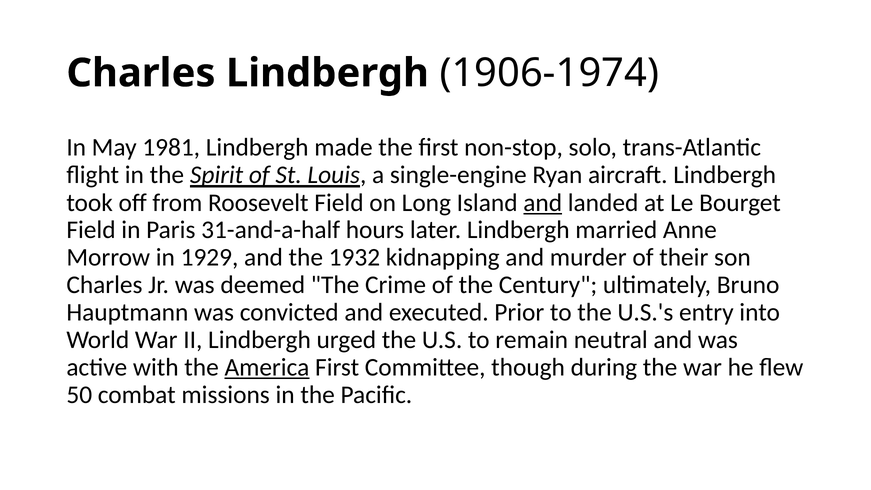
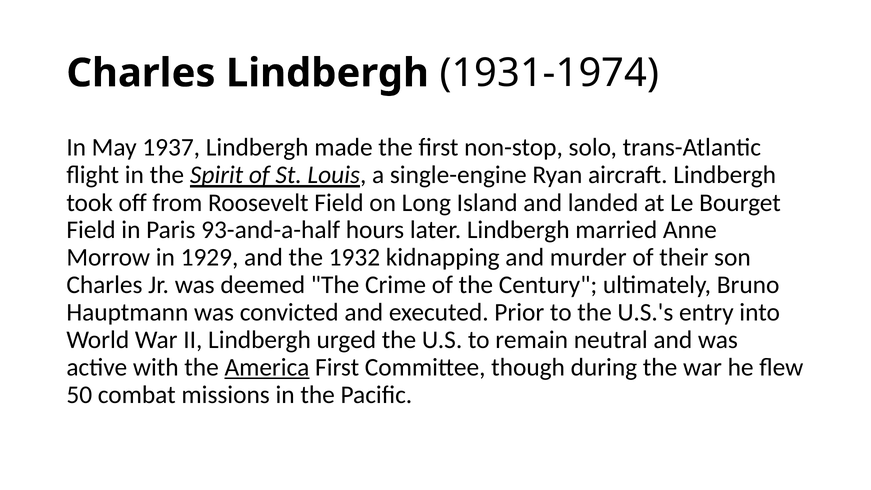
1906-1974: 1906-1974 -> 1931-1974
1981: 1981 -> 1937
and at (543, 203) underline: present -> none
31-and-a-half: 31-and-a-half -> 93-and-a-half
